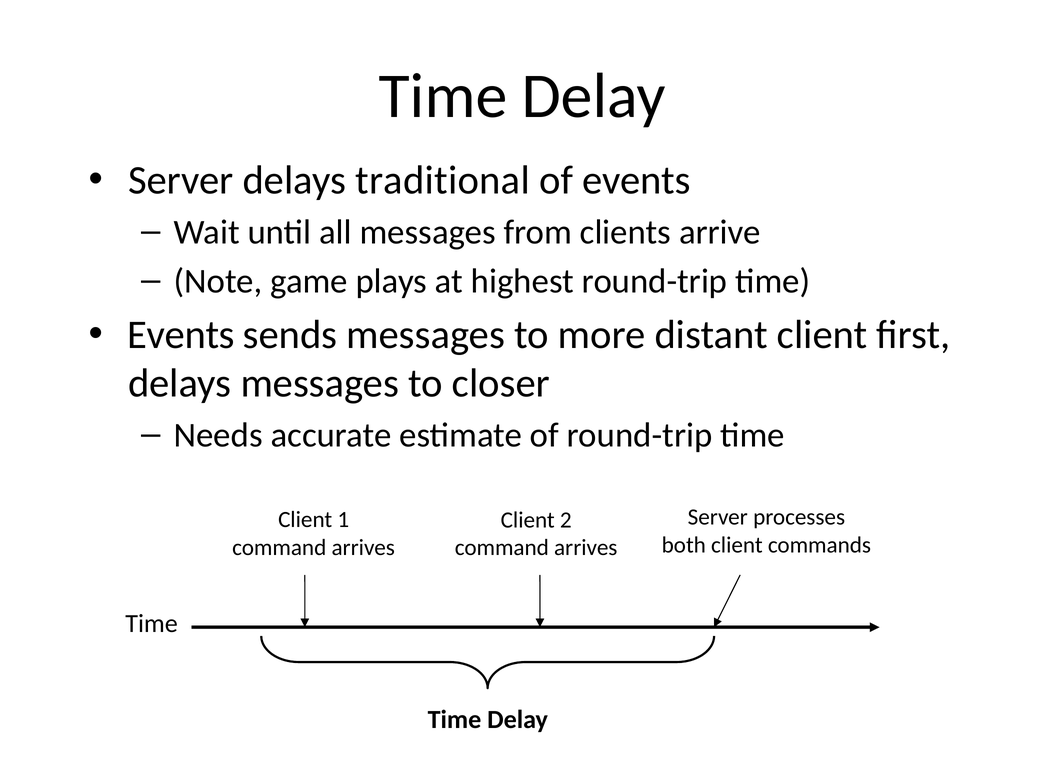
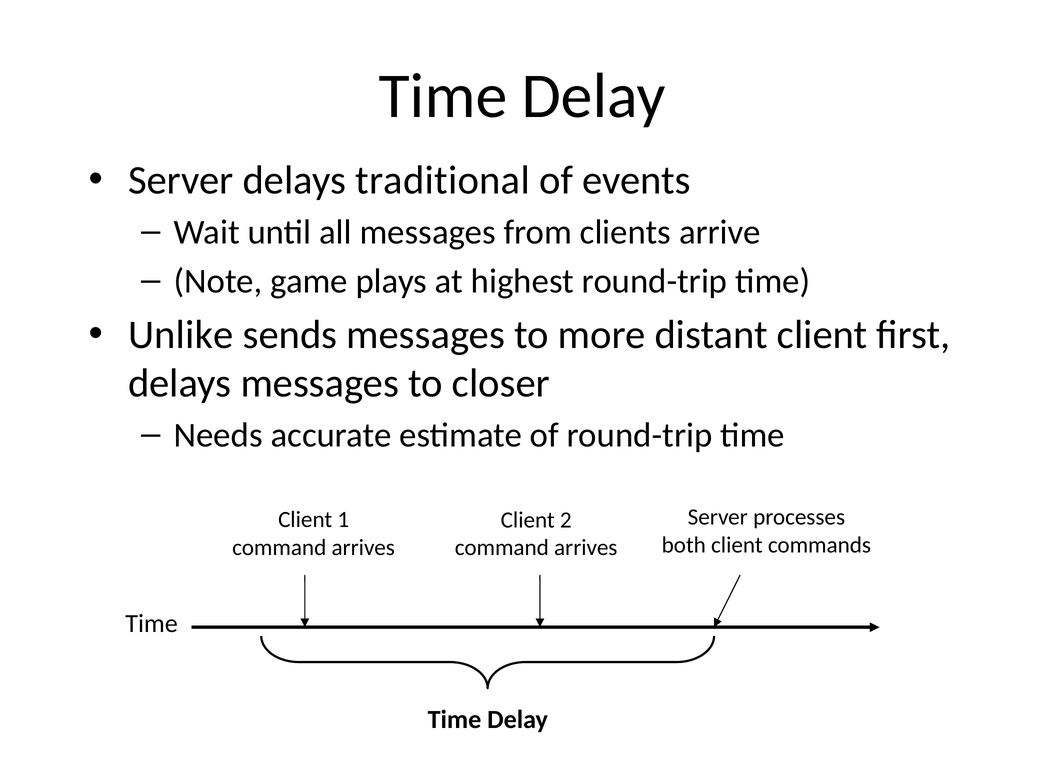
Events at (181, 335): Events -> Unlike
